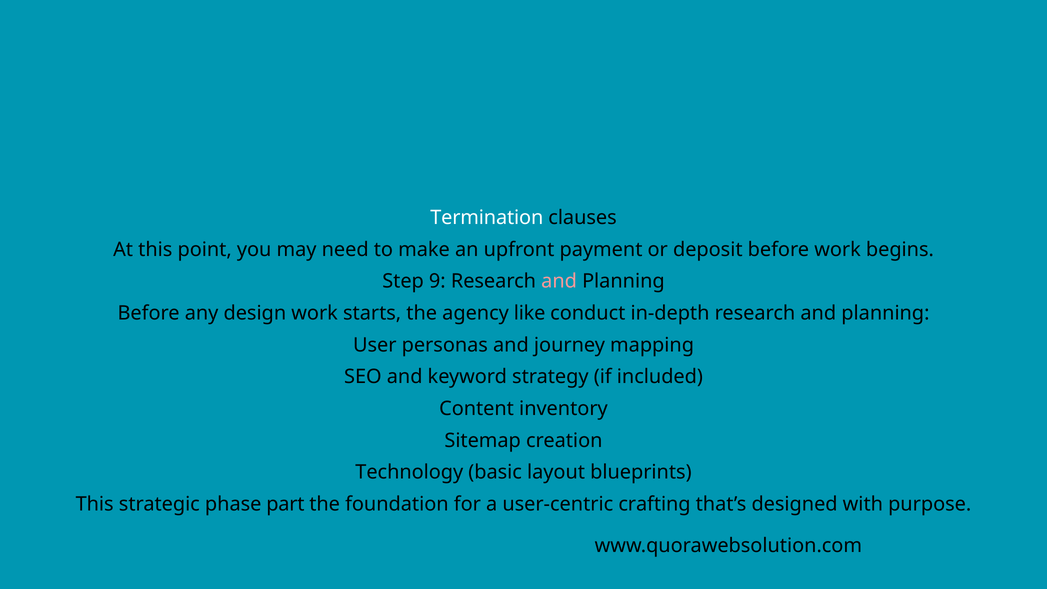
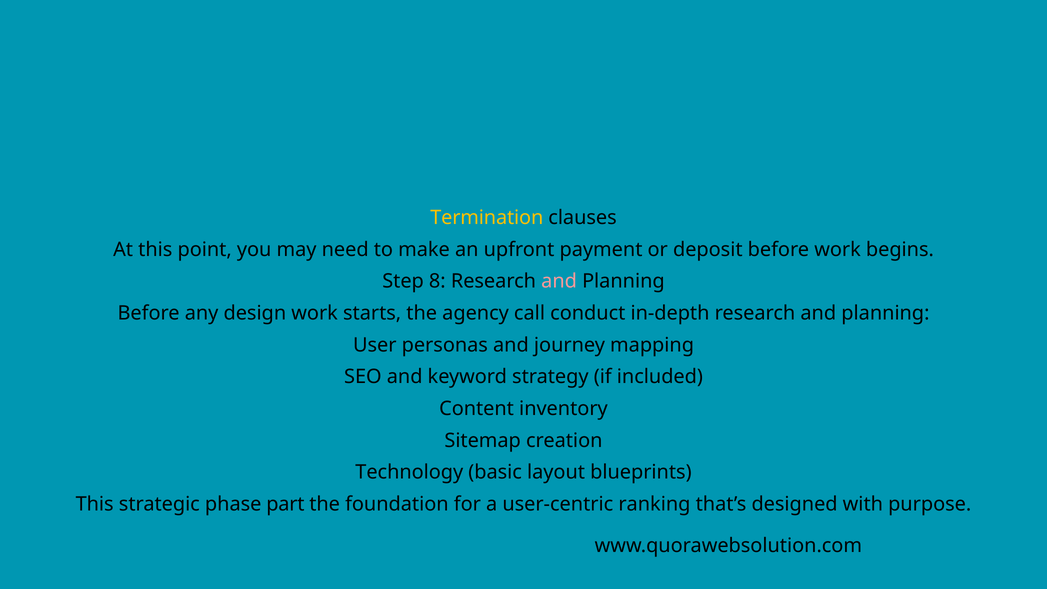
Termination colour: white -> yellow
9: 9 -> 8
like: like -> call
crafting: crafting -> ranking
